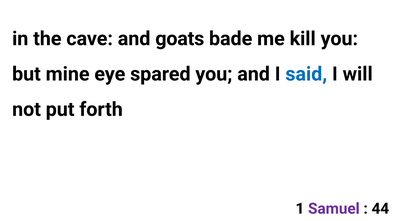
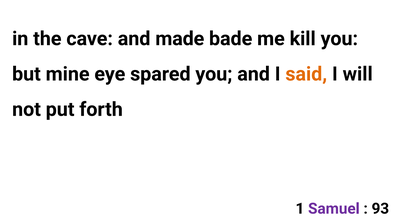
goats: goats -> made
said colour: blue -> orange
44: 44 -> 93
